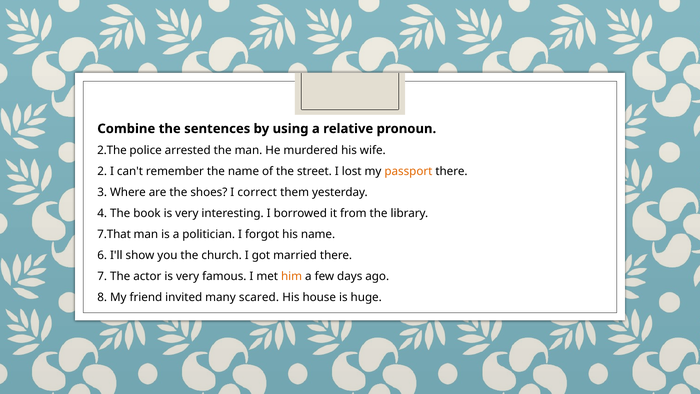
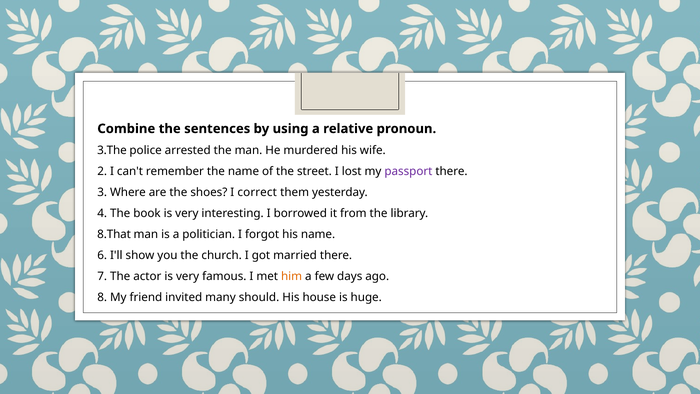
2.The: 2.The -> 3.The
passport colour: orange -> purple
7.That: 7.That -> 8.That
scared: scared -> should
